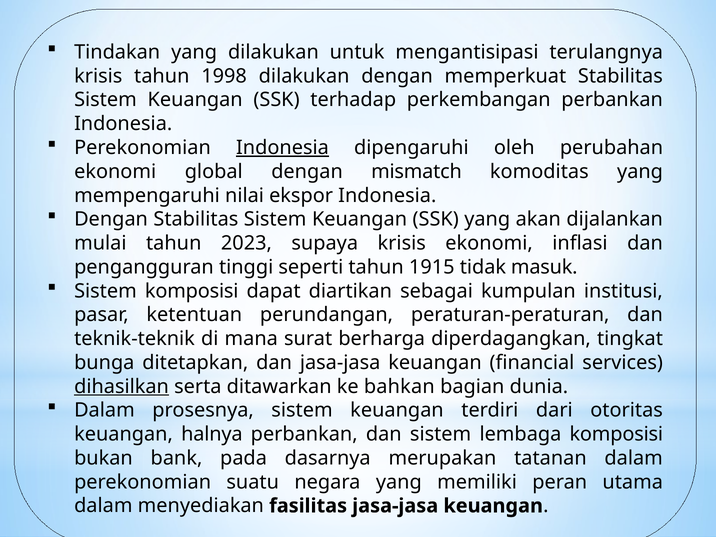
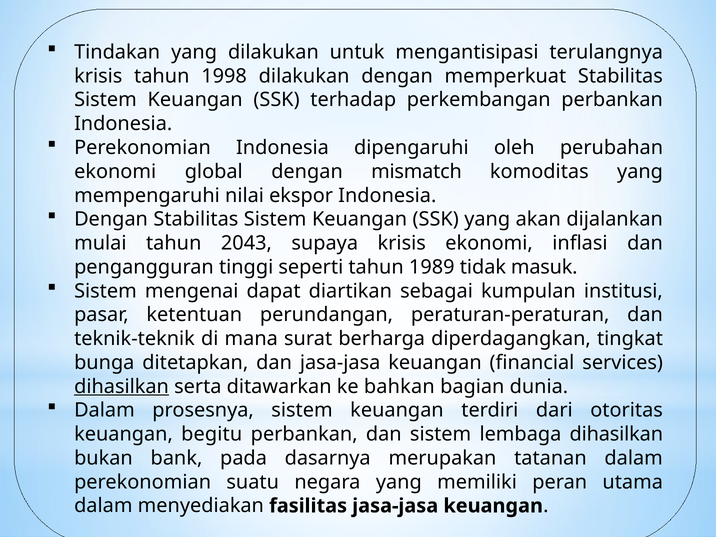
Indonesia at (282, 148) underline: present -> none
2023: 2023 -> 2043
1915: 1915 -> 1989
Sistem komposisi: komposisi -> mengenai
halnya: halnya -> begitu
lembaga komposisi: komposisi -> dihasilkan
